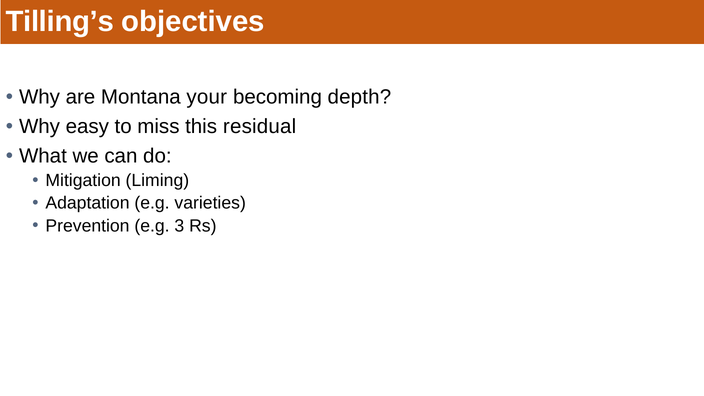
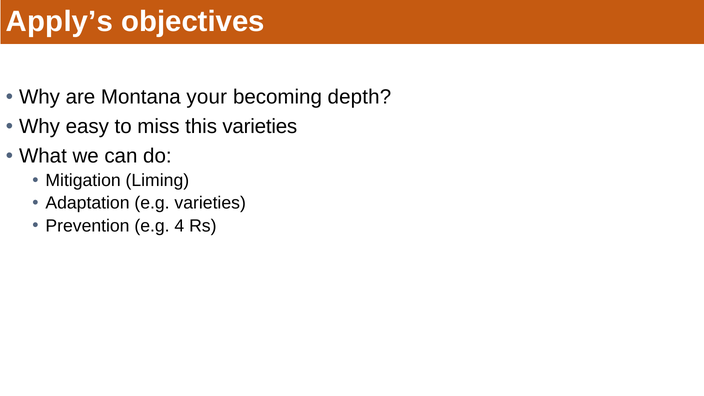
Tilling’s: Tilling’s -> Apply’s
this residual: residual -> varieties
3: 3 -> 4
